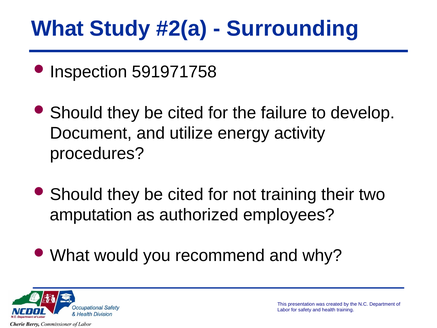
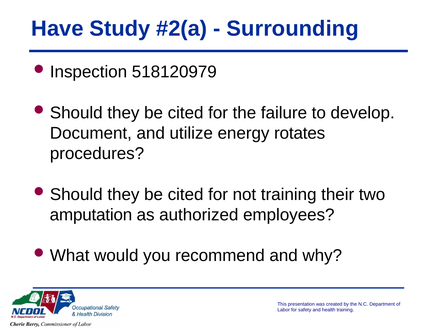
What: What -> Have
591971758: 591971758 -> 518120979
activity: activity -> rotates
